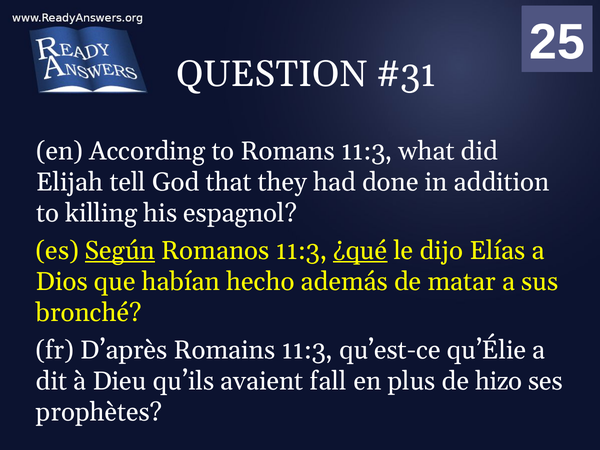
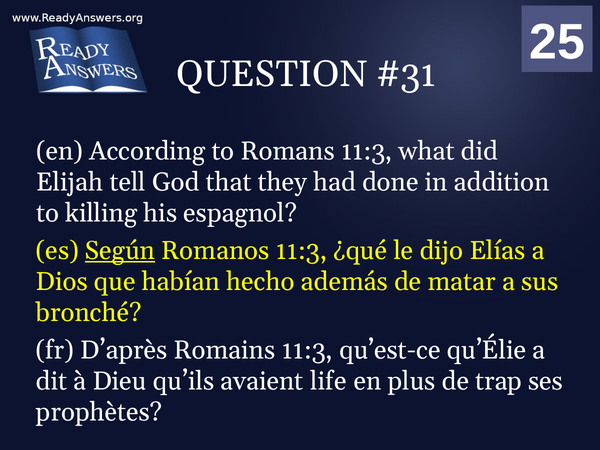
¿qué underline: present -> none
fall: fall -> life
hizo: hizo -> trap
